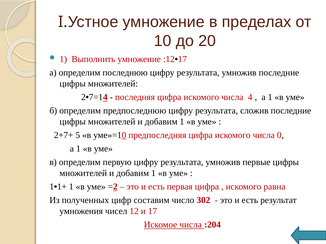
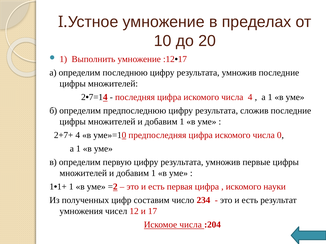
2+7+ 5: 5 -> 4
равна: равна -> науки
302: 302 -> 234
